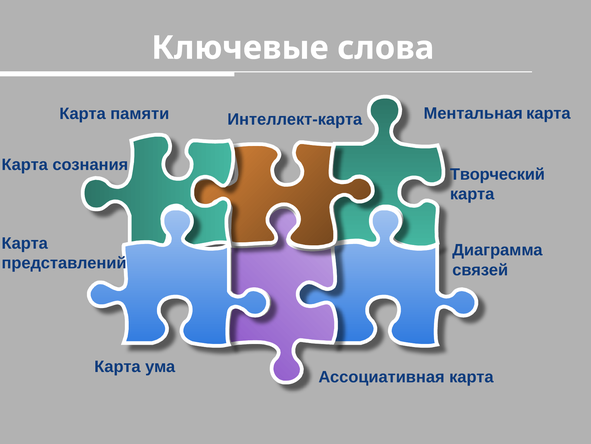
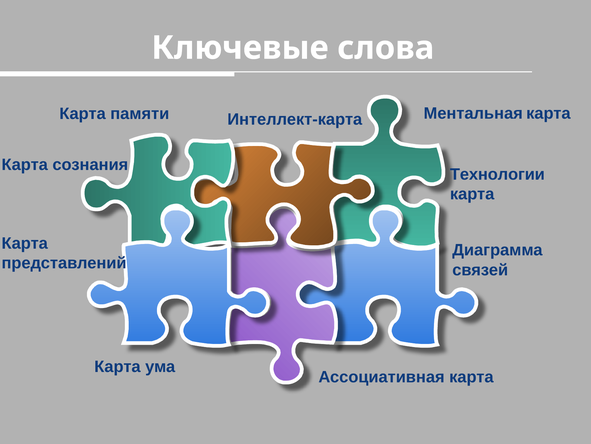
Творческий: Творческий -> Технологии
